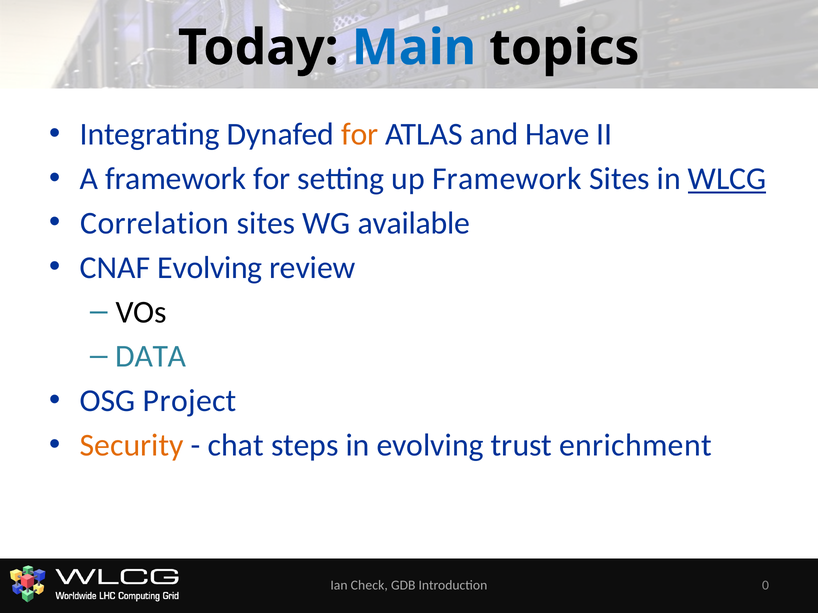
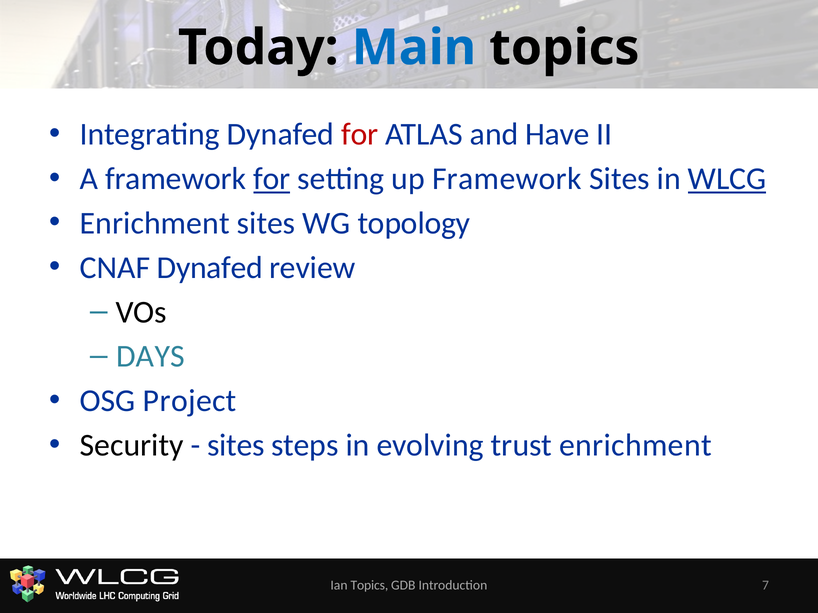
for at (360, 134) colour: orange -> red
for at (272, 179) underline: none -> present
Correlation at (155, 223): Correlation -> Enrichment
available: available -> topology
CNAF Evolving: Evolving -> Dynafed
DATA: DATA -> DAYS
Security colour: orange -> black
chat at (236, 446): chat -> sites
Ian Check: Check -> Topics
0: 0 -> 7
